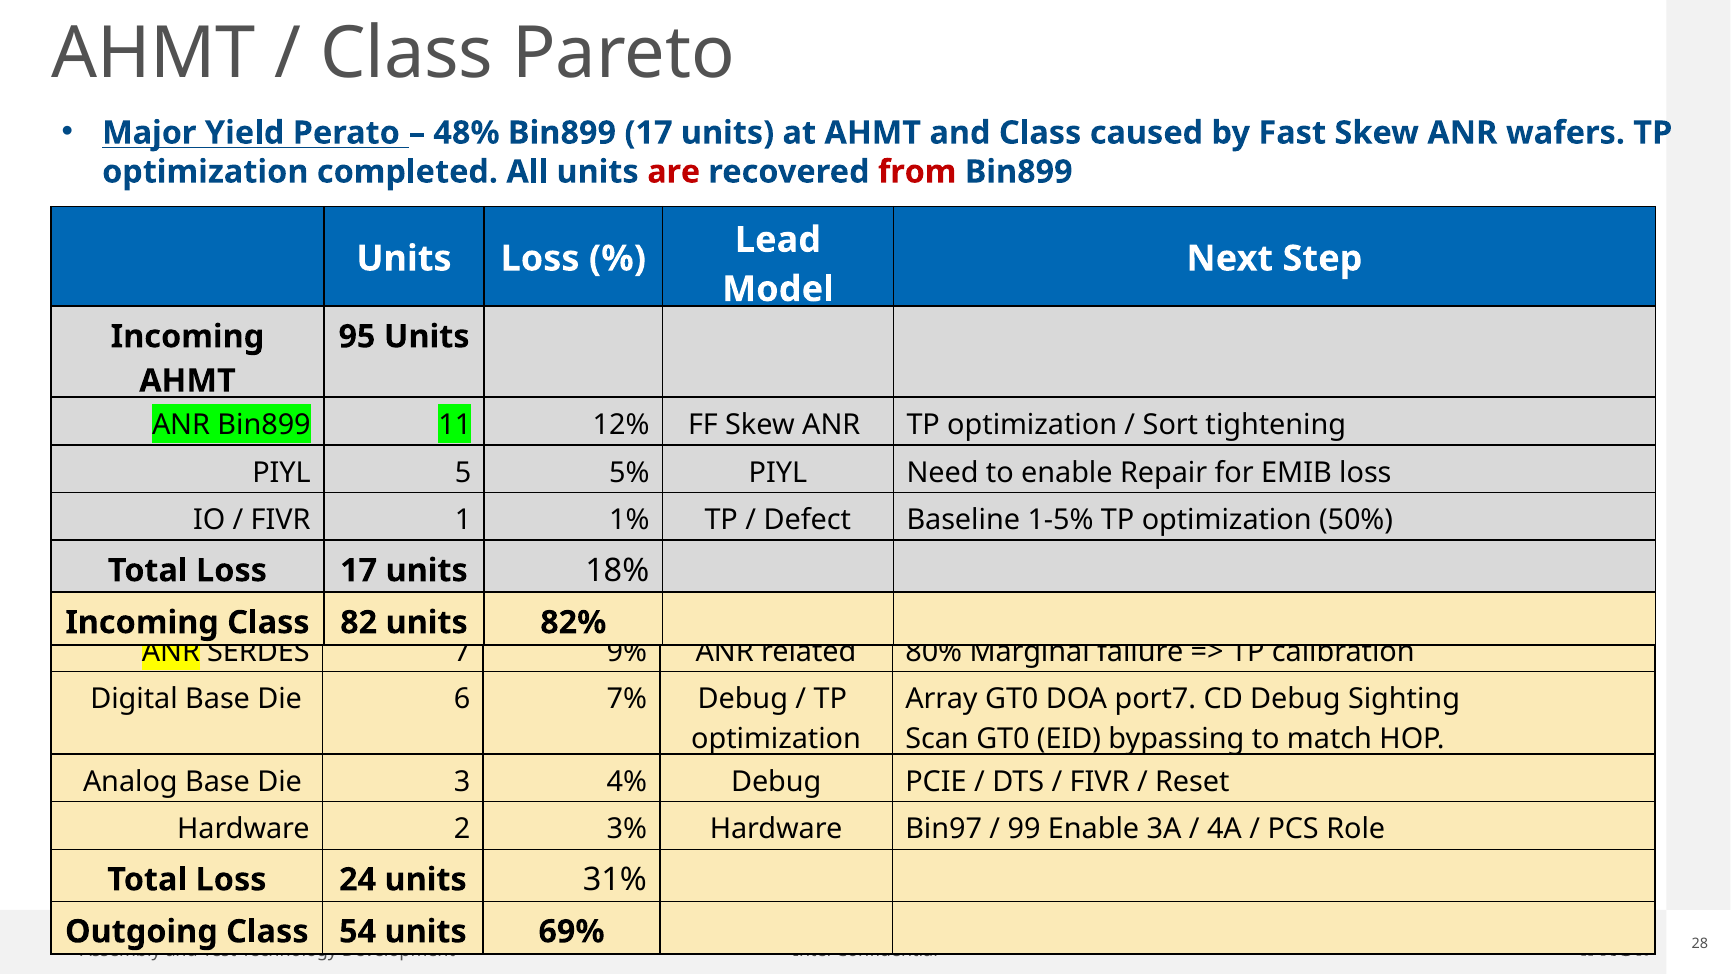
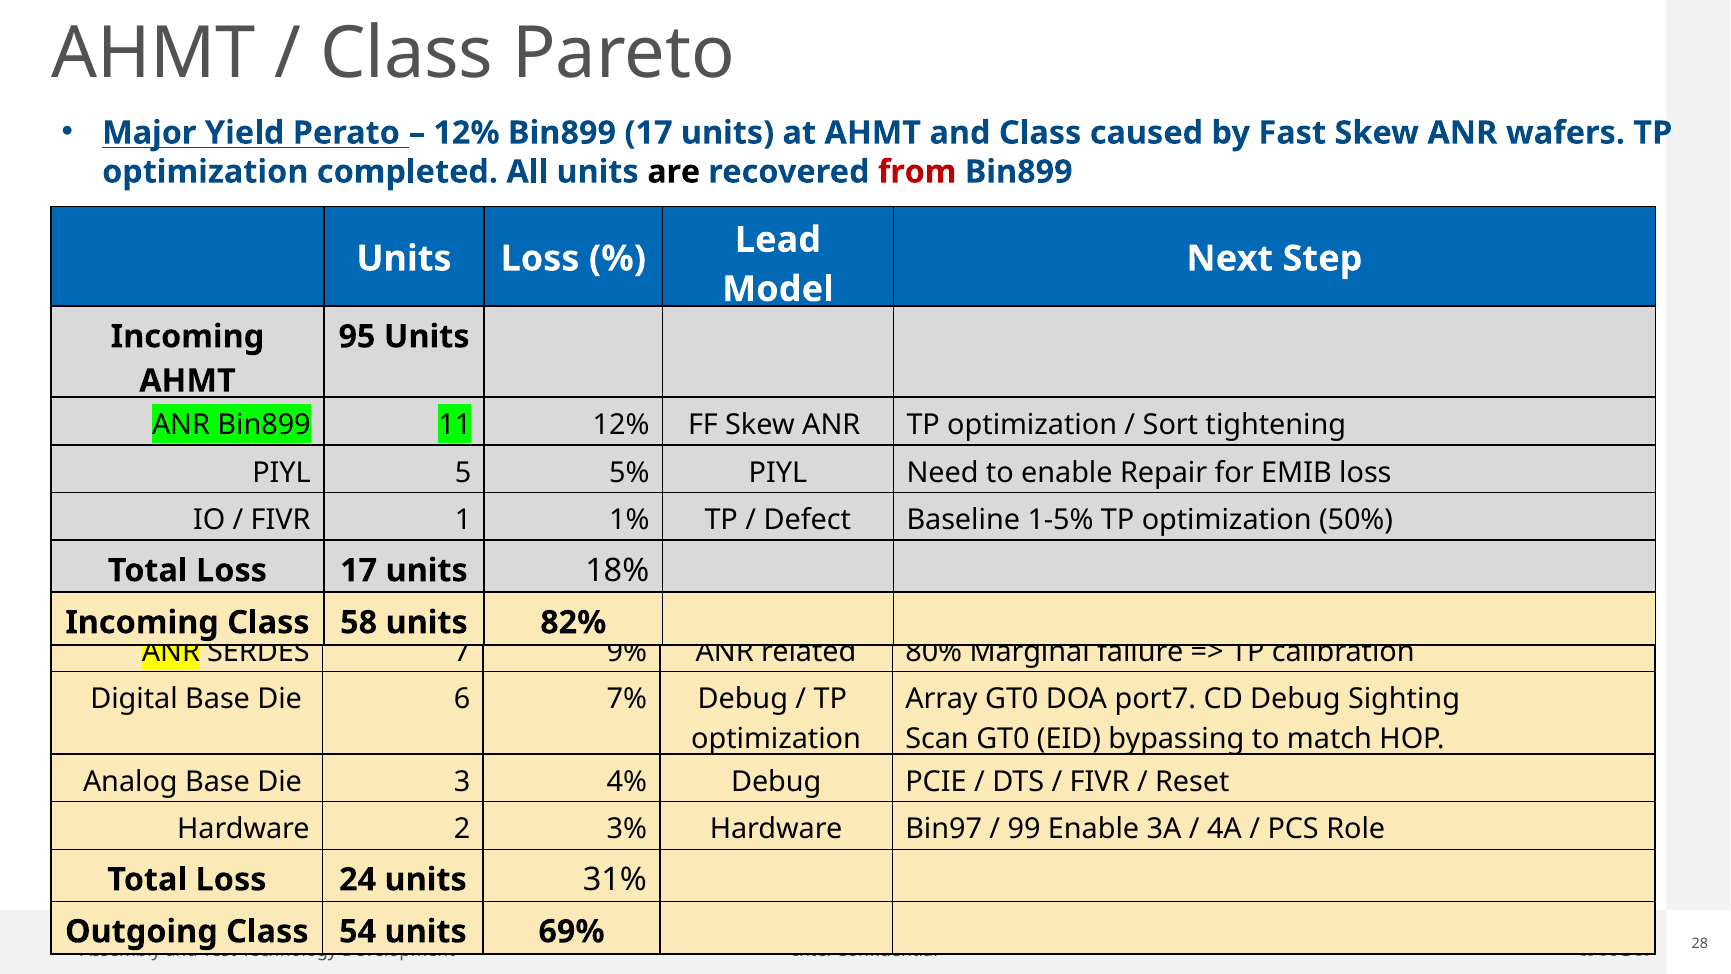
48% at (467, 133): 48% -> 12%
are colour: red -> black
82: 82 -> 58
